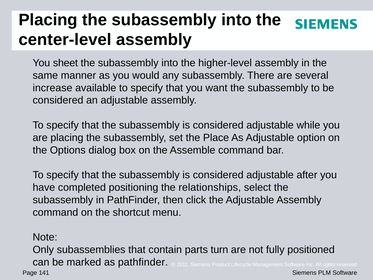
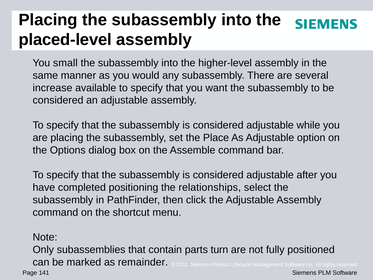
center-level: center-level -> placed-level
sheet: sheet -> small
as pathfinder: pathfinder -> remainder
